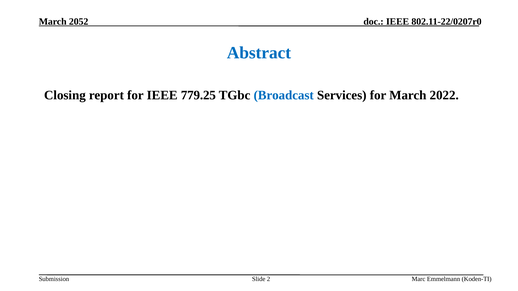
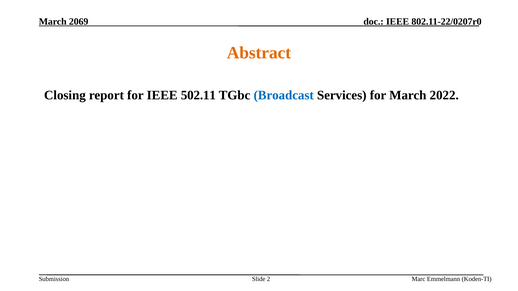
2052: 2052 -> 2069
Abstract colour: blue -> orange
779.25: 779.25 -> 502.11
